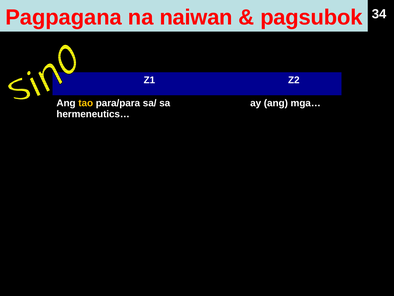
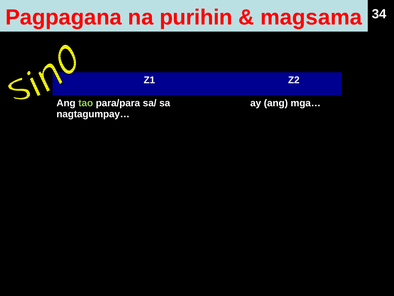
naiwan: naiwan -> purihin
pagsubok: pagsubok -> magsama
tao colour: yellow -> light green
hermeneutics…: hermeneutics… -> nagtagumpay…
